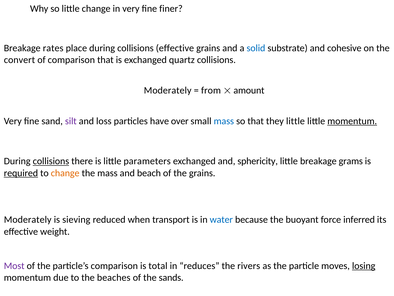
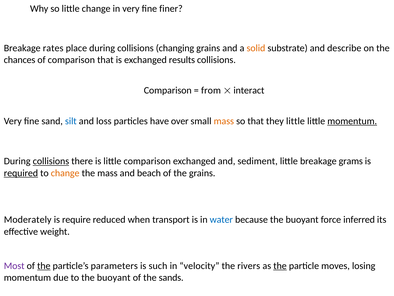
collisions effective: effective -> changing
solid colour: blue -> orange
cohesive: cohesive -> describe
convert: convert -> chances
quartz: quartz -> results
Moderately at (168, 90): Moderately -> Comparison
amount: amount -> interact
silt colour: purple -> blue
mass at (224, 121) colour: blue -> orange
little parameters: parameters -> comparison
sphericity: sphericity -> sediment
sieving: sieving -> require
the at (44, 265) underline: none -> present
particle’s comparison: comparison -> parameters
total: total -> such
reduces: reduces -> velocity
the at (280, 265) underline: none -> present
losing underline: present -> none
to the beaches: beaches -> buoyant
